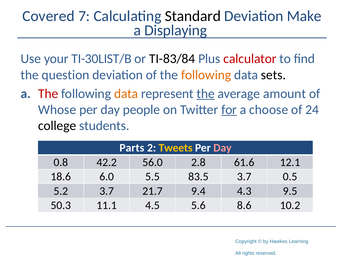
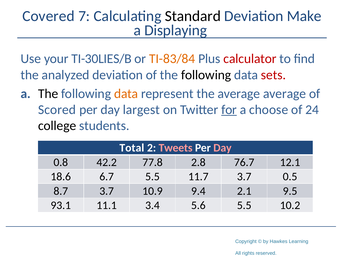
TI-30LIST/B: TI-30LIST/B -> TI-30LIES/B
TI-83/84 colour: black -> orange
question: question -> analyzed
following at (206, 75) colour: orange -> black
sets colour: black -> red
The at (48, 94) colour: red -> black
the at (206, 94) underline: present -> none
average amount: amount -> average
Whose: Whose -> Scored
people: people -> largest
Parts: Parts -> Total
Tweets colour: yellow -> pink
56.0: 56.0 -> 77.8
61.6: 61.6 -> 76.7
6.0: 6.0 -> 6.7
83.5: 83.5 -> 11.7
5.2: 5.2 -> 8.7
21.7: 21.7 -> 10.9
4.3: 4.3 -> 2.1
50.3: 50.3 -> 93.1
4.5: 4.5 -> 3.4
5.6 8.6: 8.6 -> 5.5
